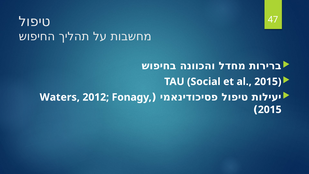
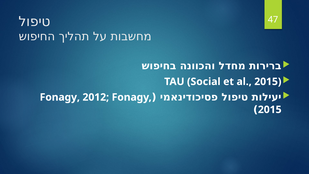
Waters at (60, 97): Waters -> Fonagy
